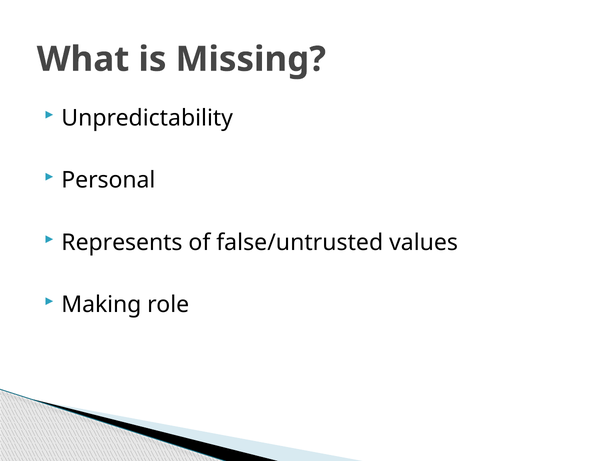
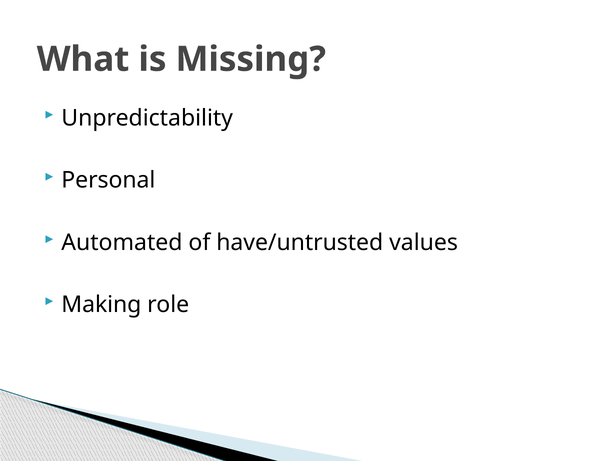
Represents: Represents -> Automated
false/untrusted: false/untrusted -> have/untrusted
